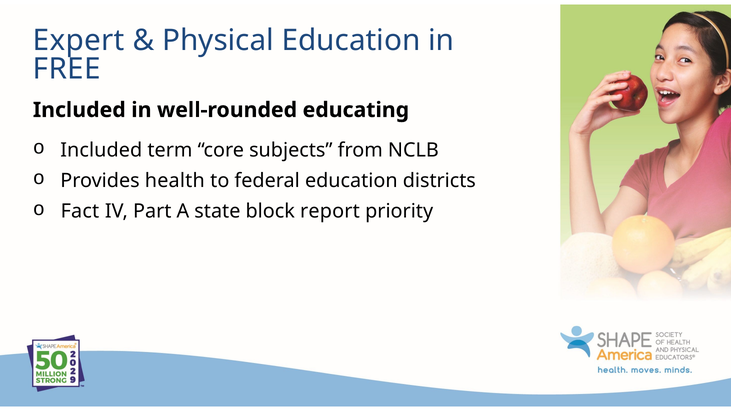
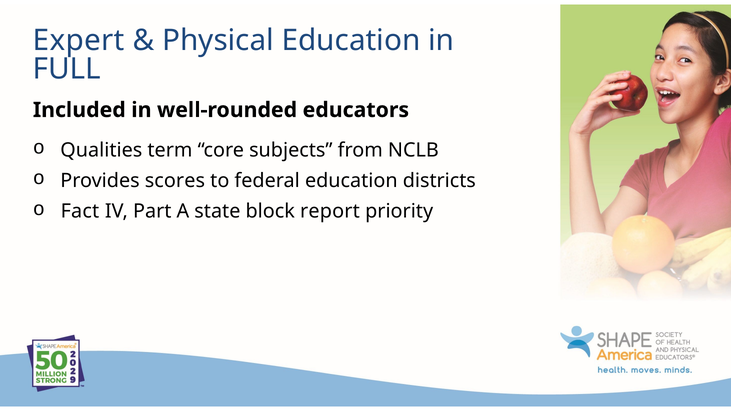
FREE: FREE -> FULL
educating: educating -> educators
Included at (101, 150): Included -> Qualities
health: health -> scores
